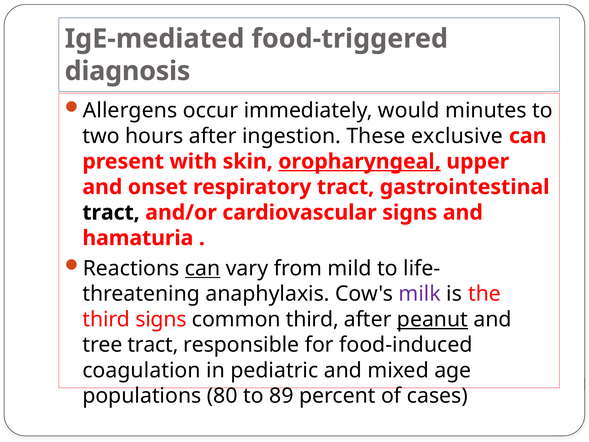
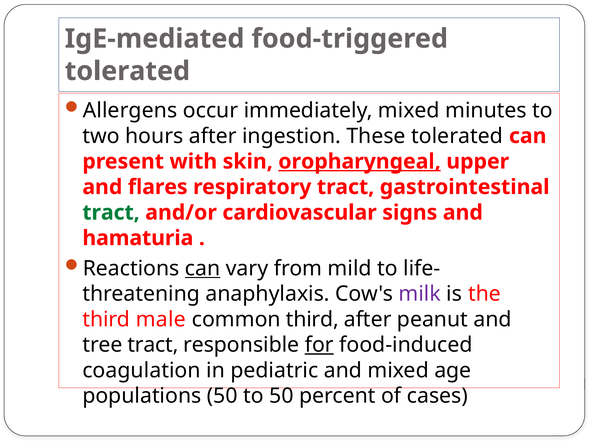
diagnosis at (128, 71): diagnosis -> tolerated
immediately would: would -> mixed
These exclusive: exclusive -> tolerated
onset: onset -> flares
tract at (111, 212) colour: black -> green
third signs: signs -> male
peanut underline: present -> none
for underline: none -> present
populations 80: 80 -> 50
to 89: 89 -> 50
